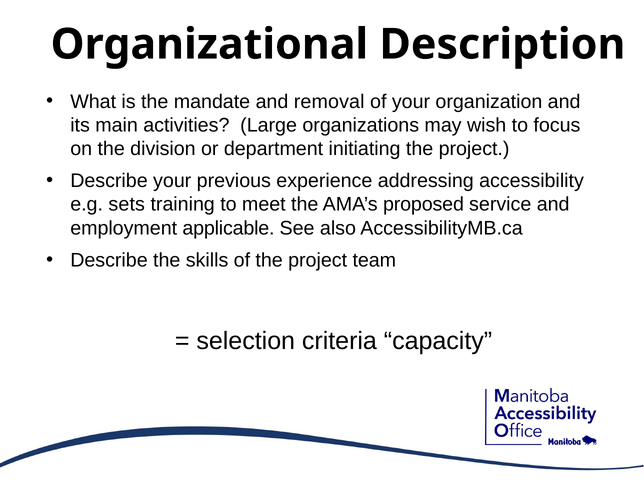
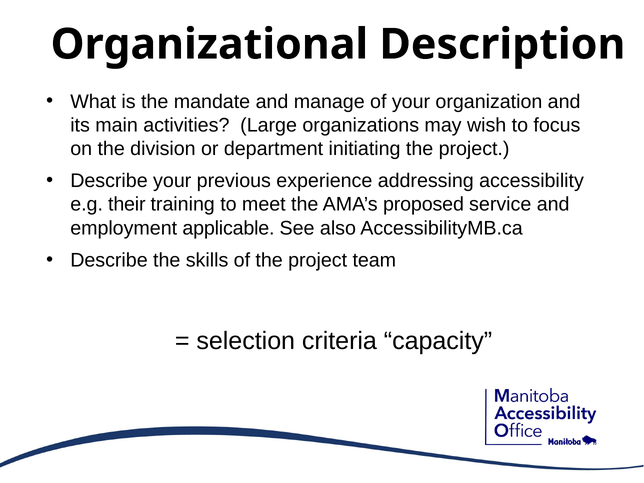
removal: removal -> manage
sets: sets -> their
